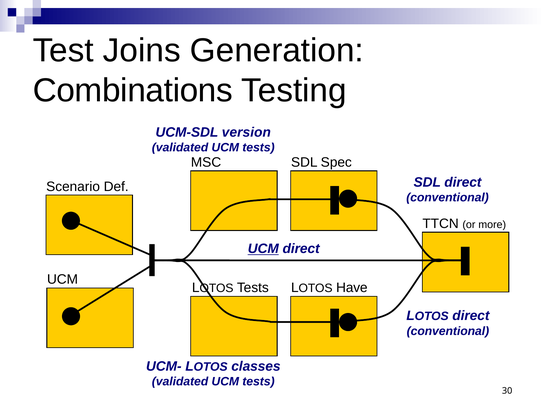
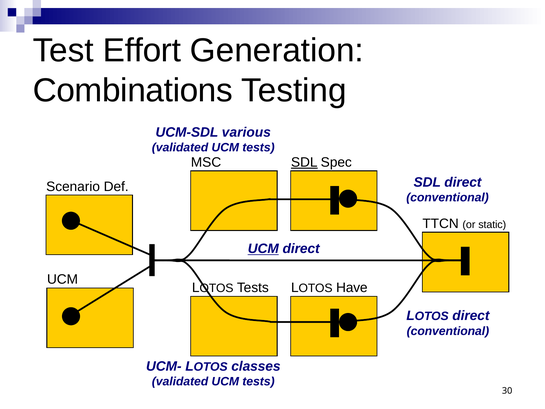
Joins: Joins -> Effort
version: version -> various
SDL at (304, 162) underline: none -> present
more: more -> static
